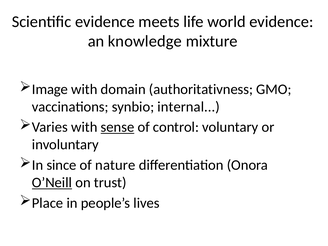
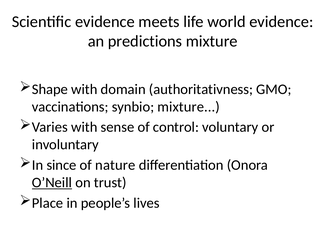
knowledge: knowledge -> predictions
Image: Image -> Shape
synbio internal: internal -> mixture
sense underline: present -> none
